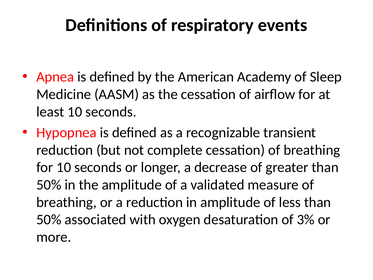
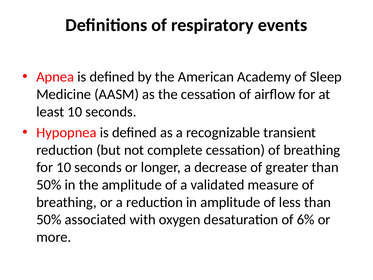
3%: 3% -> 6%
